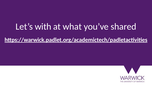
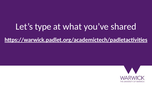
with: with -> type
